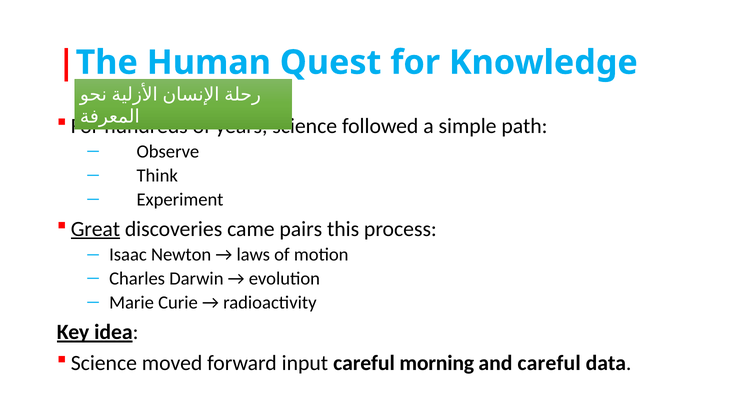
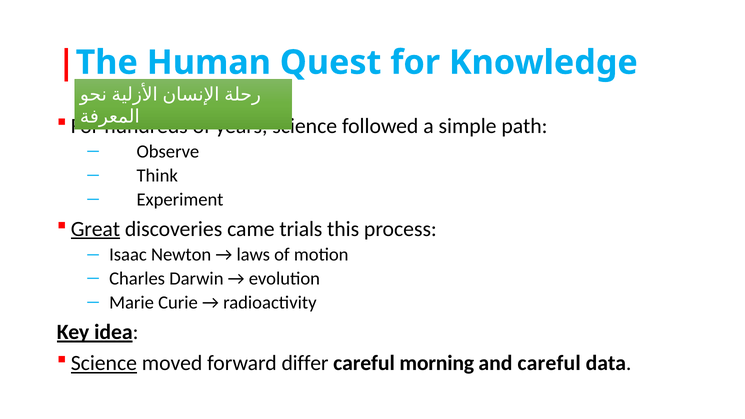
pairs: pairs -> trials
Science at (104, 363) underline: none -> present
input: input -> differ
